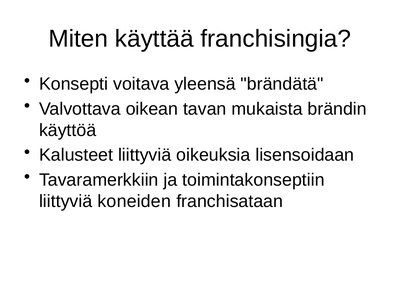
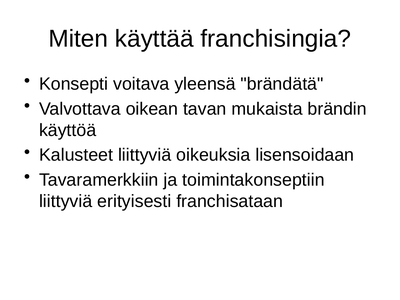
koneiden: koneiden -> erityisesti
